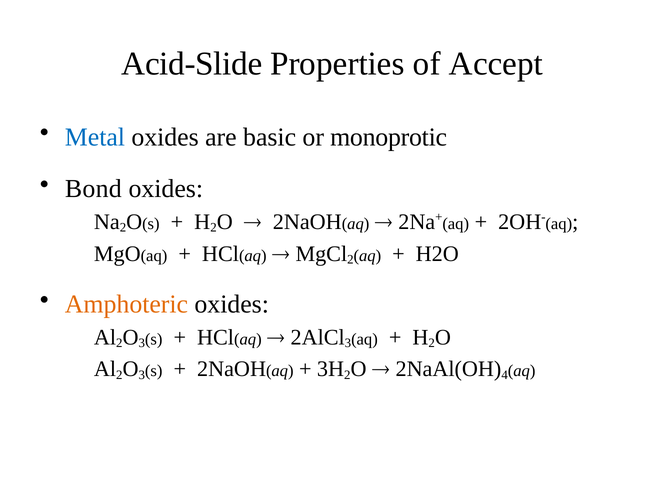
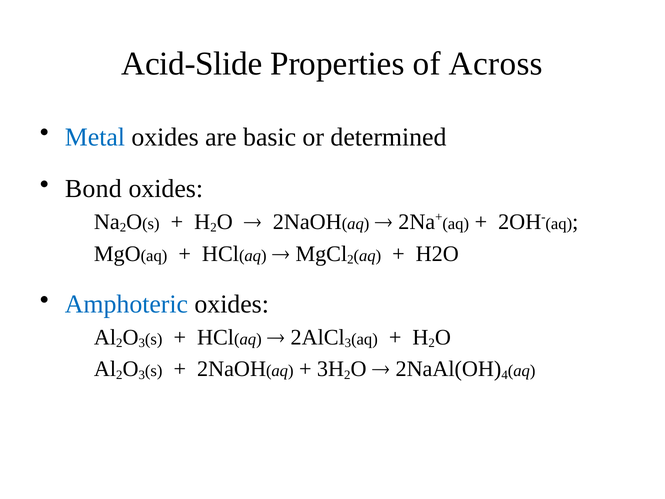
Accept: Accept -> Across
monoprotic: monoprotic -> determined
Amphoteric colour: orange -> blue
